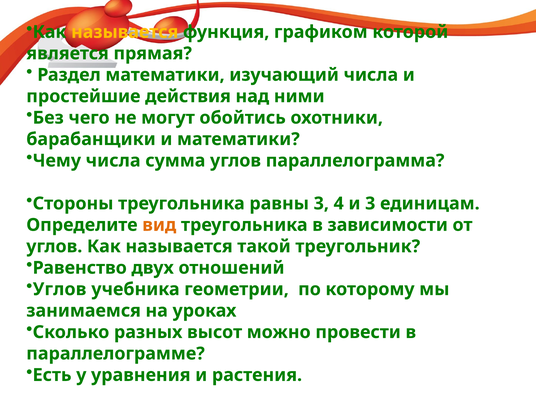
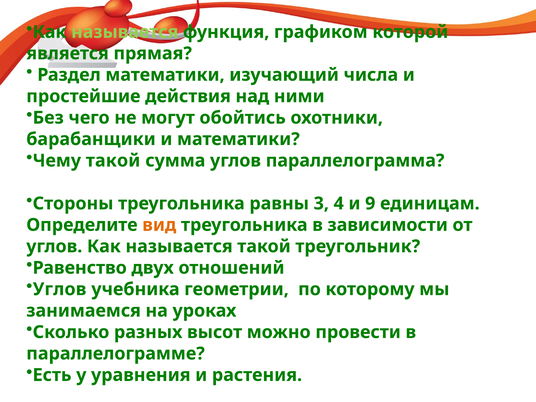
называется at (125, 32) colour: yellow -> light green
Чему числа: числа -> такой
и 3: 3 -> 9
